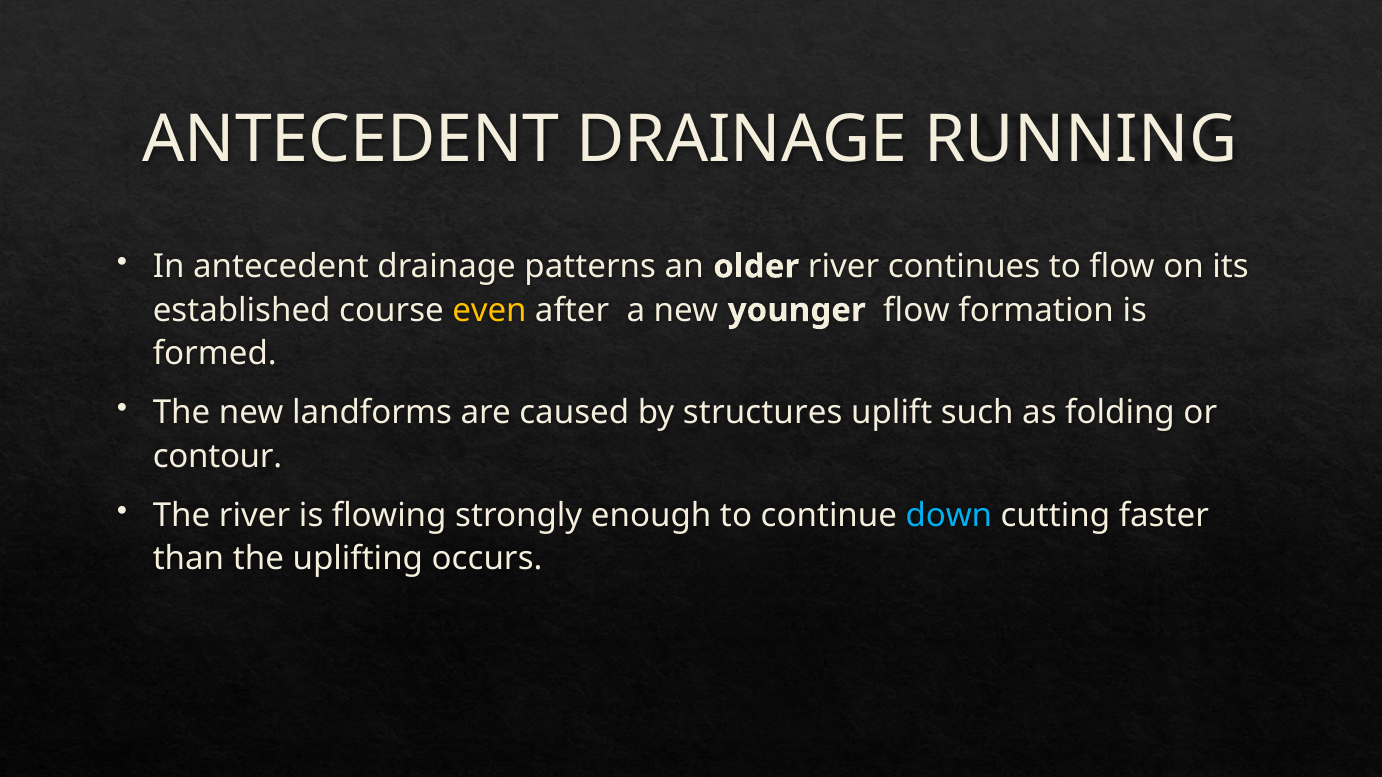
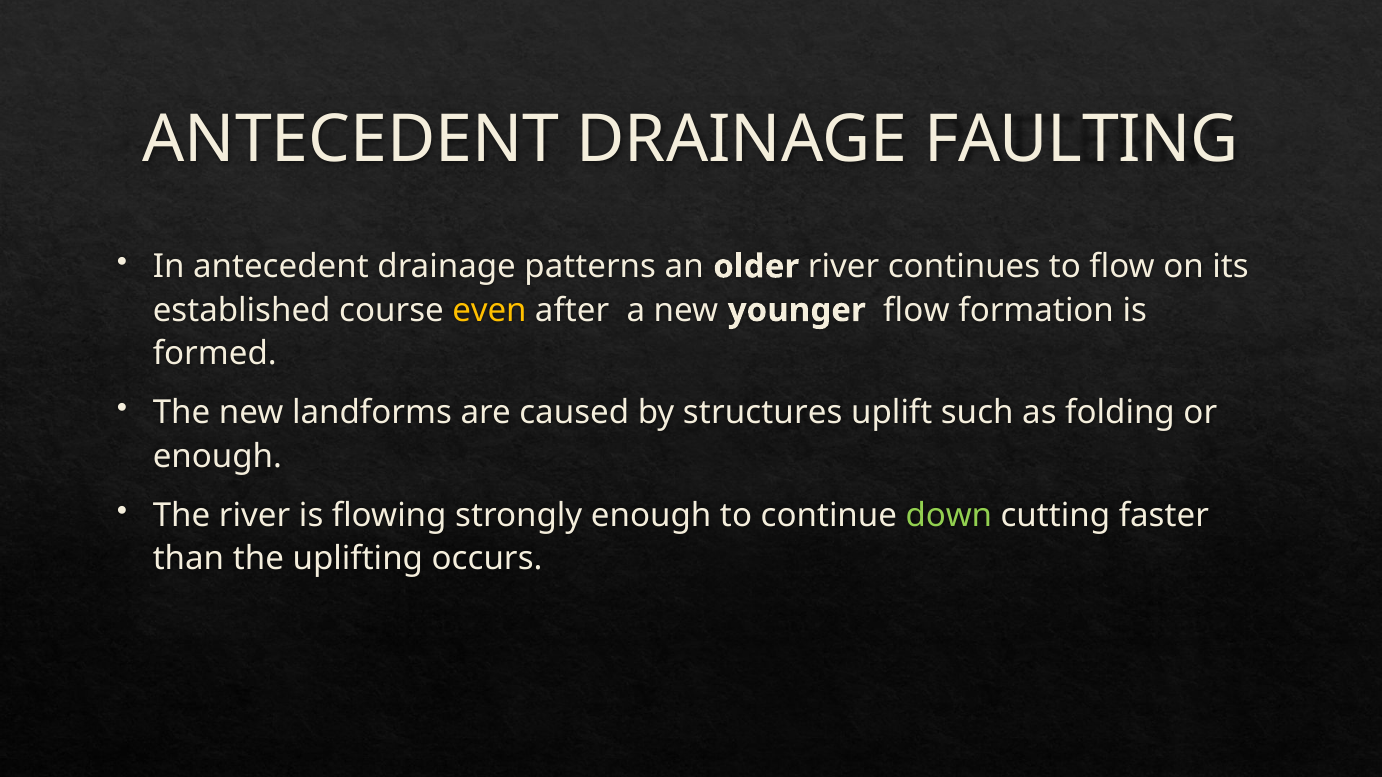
RUNNING: RUNNING -> FAULTING
contour at (217, 457): contour -> enough
down colour: light blue -> light green
